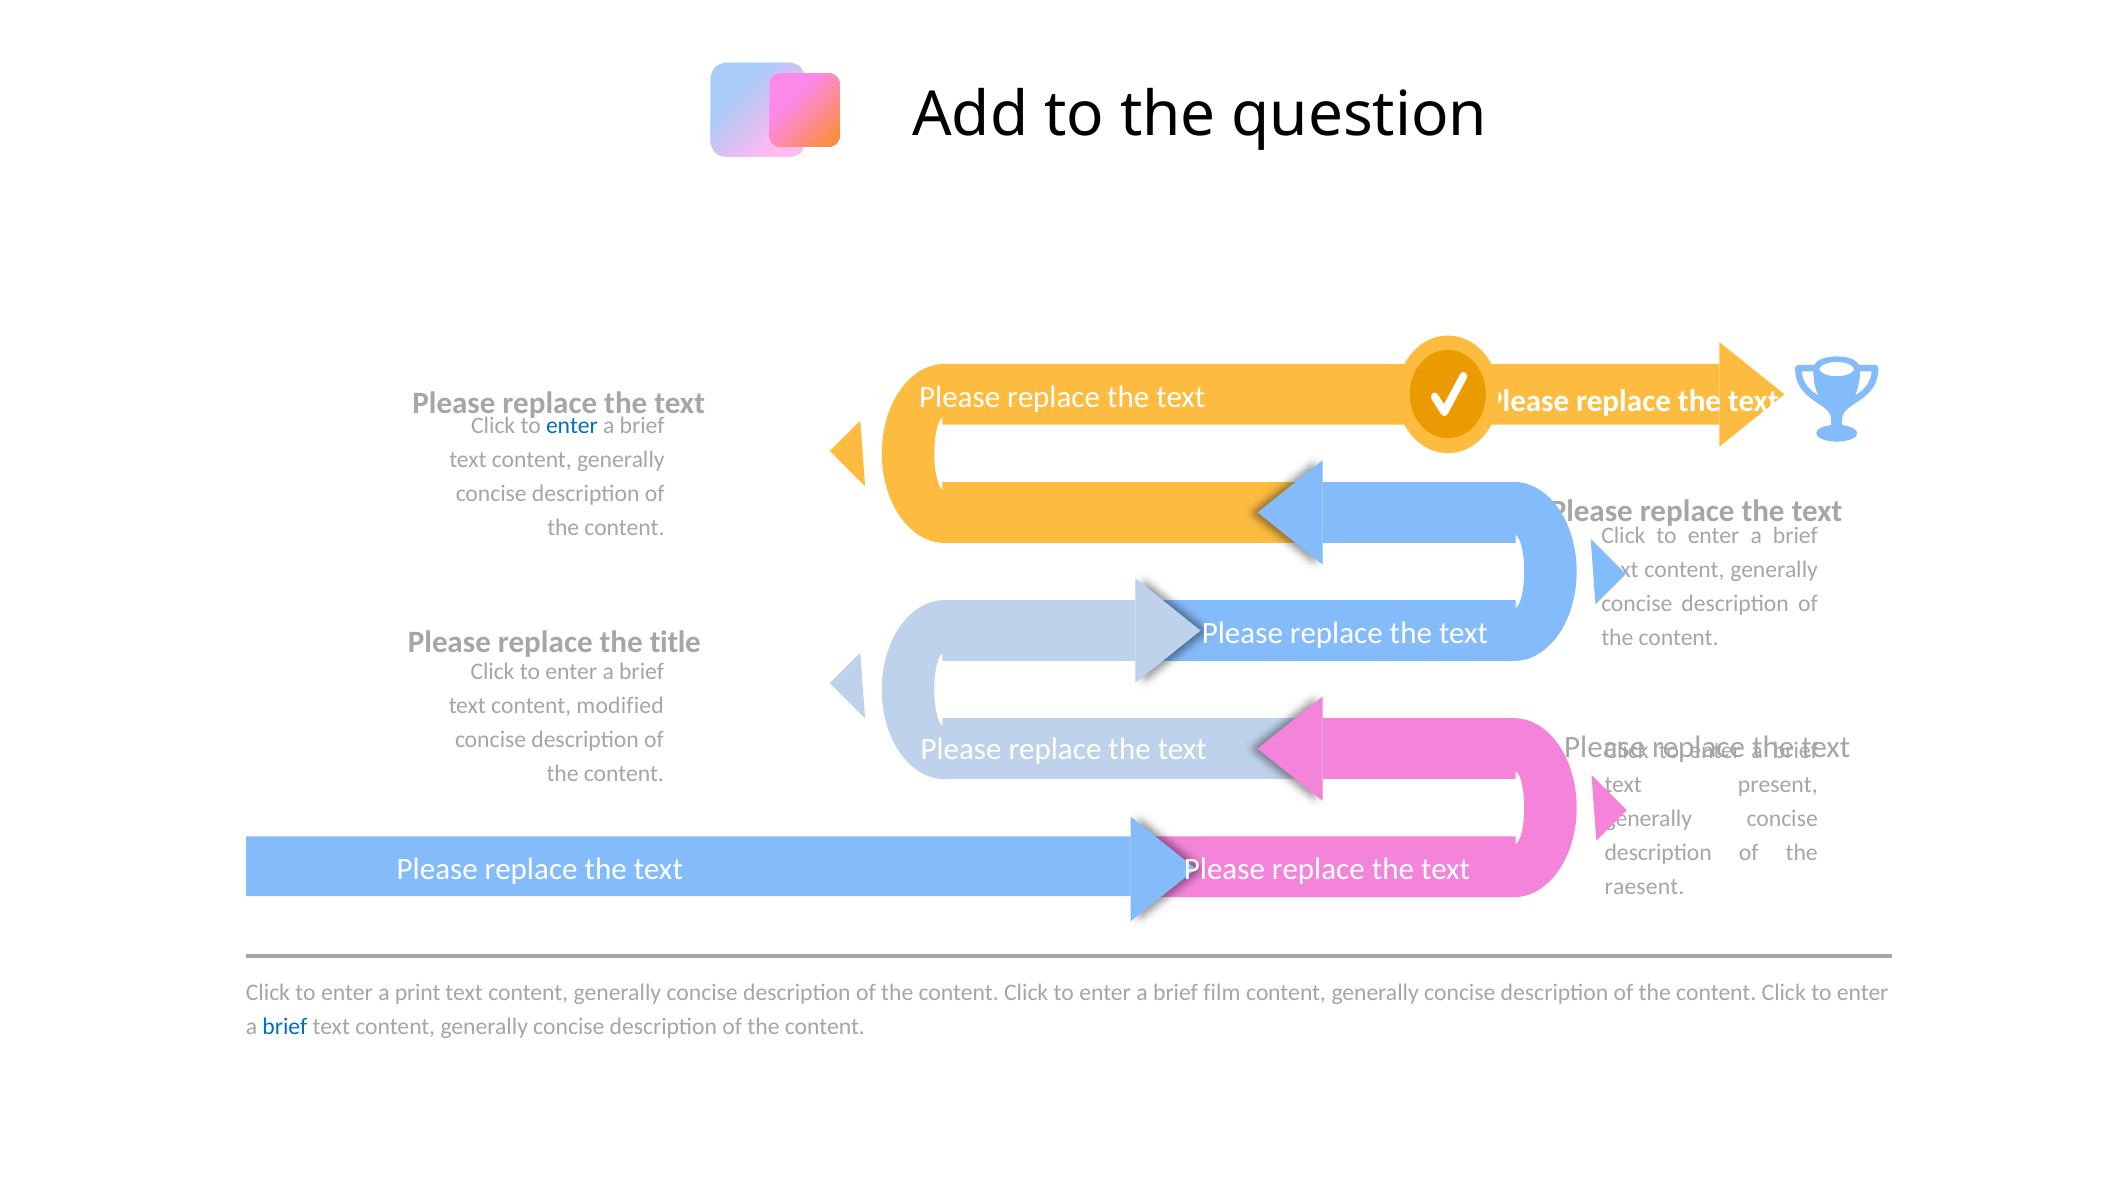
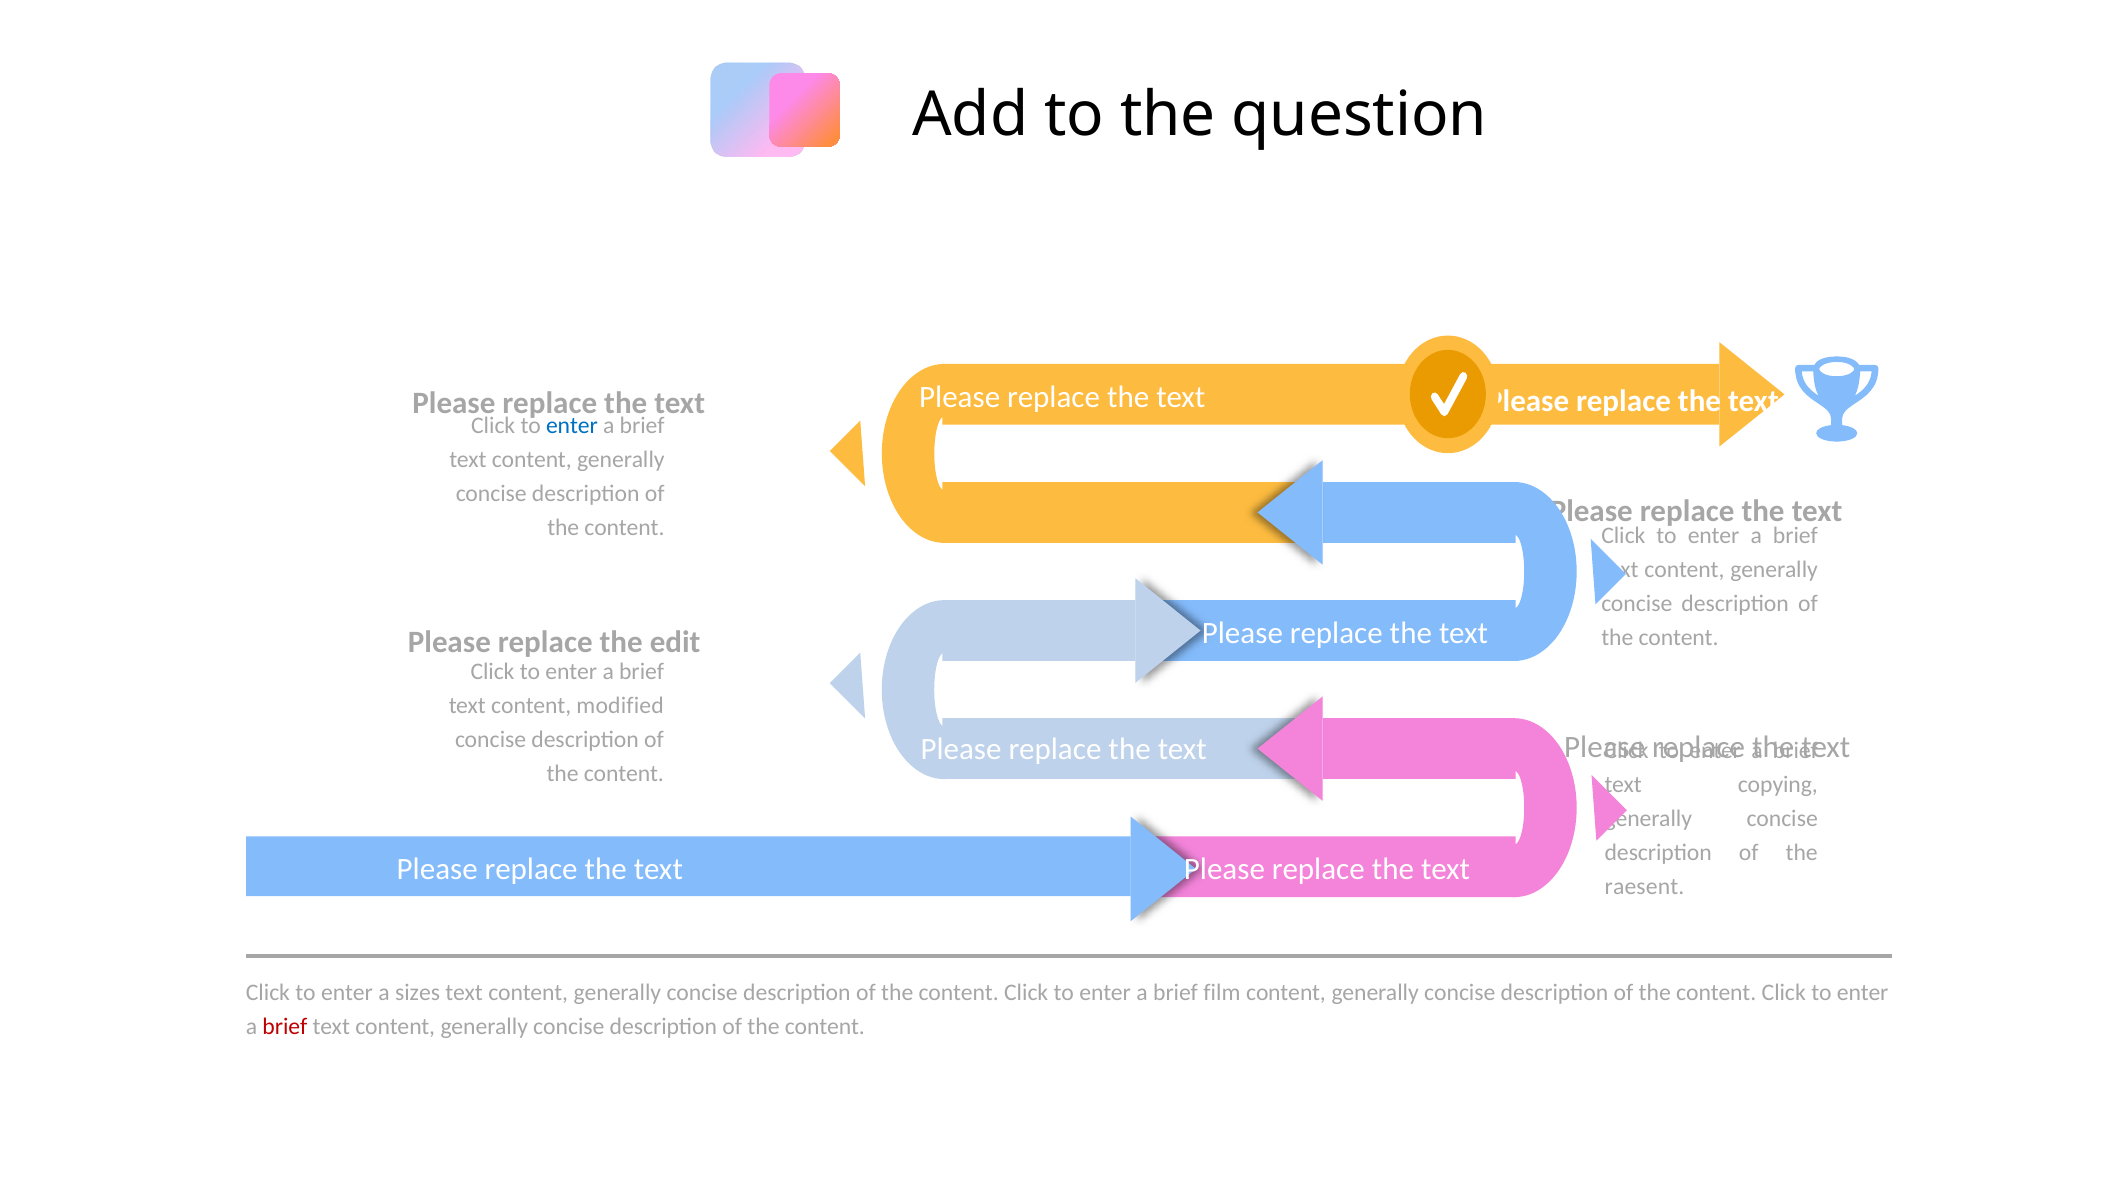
title: title -> edit
present: present -> copying
print: print -> sizes
brief at (285, 1027) colour: blue -> red
